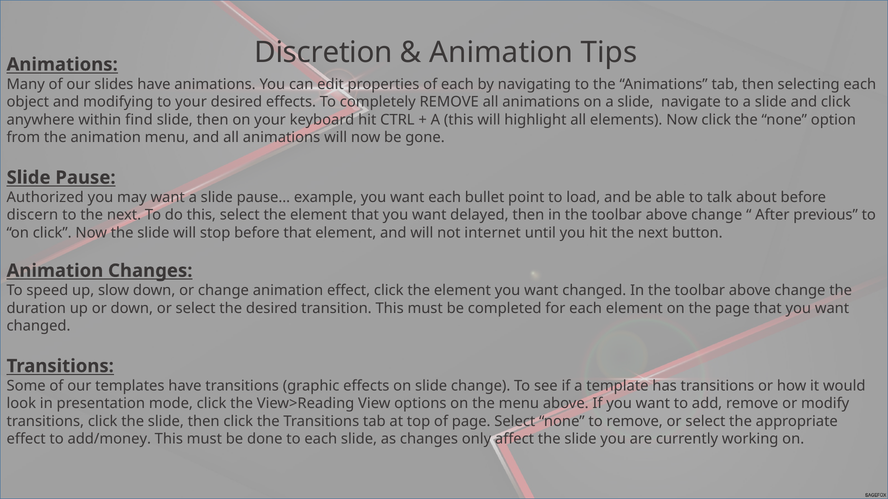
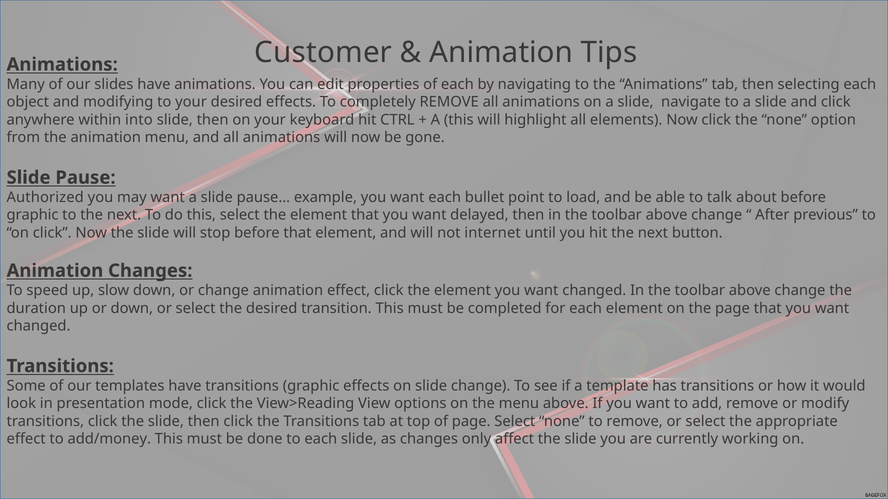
Discretion: Discretion -> Customer
find: find -> into
discern at (32, 215): discern -> graphic
